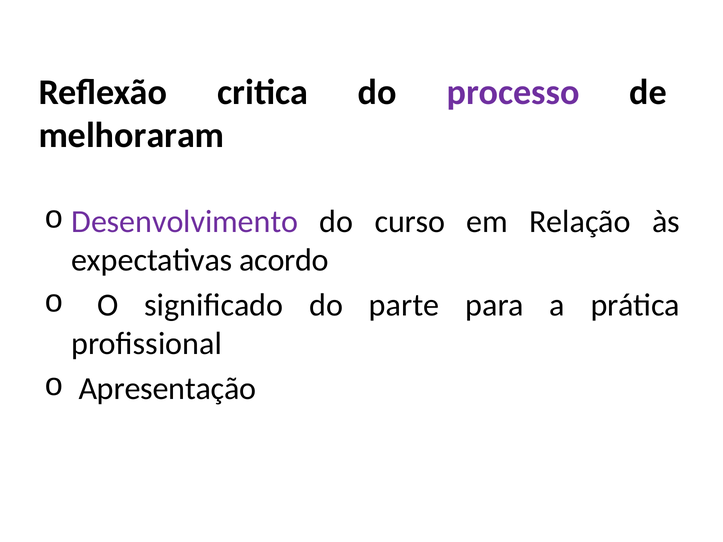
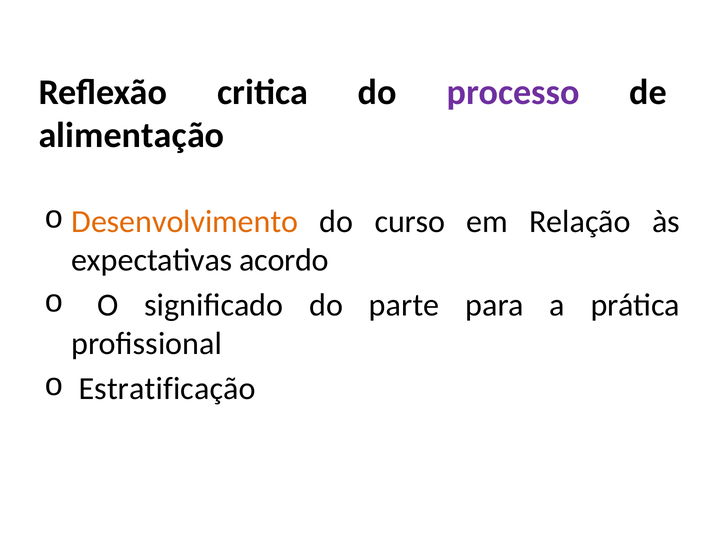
melhoraram: melhoraram -> alimentação
Desenvolvimento colour: purple -> orange
Apresentação: Apresentação -> Estratificação
